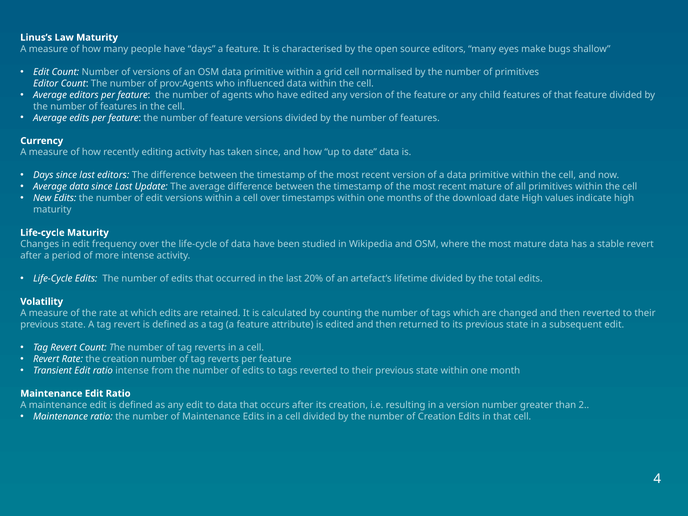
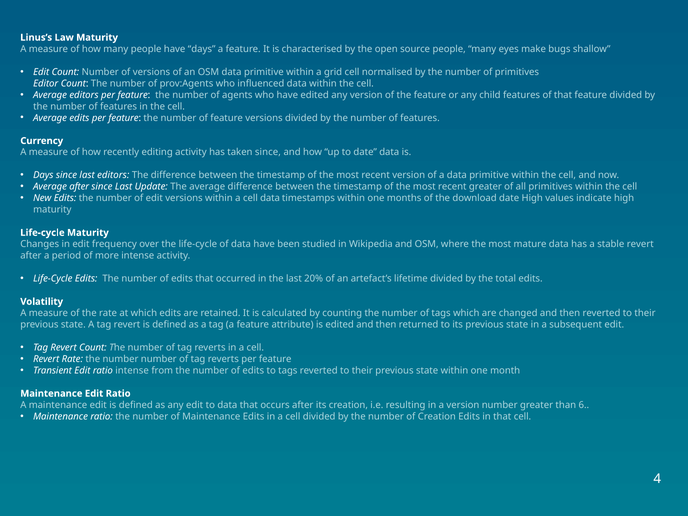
source editors: editors -> people
Average data: data -> after
recent mature: mature -> greater
cell over: over -> data
Rate the creation: creation -> number
2: 2 -> 6
